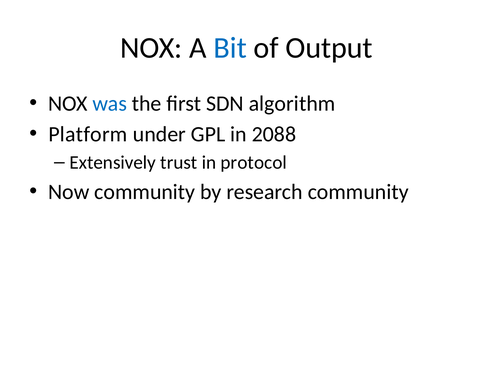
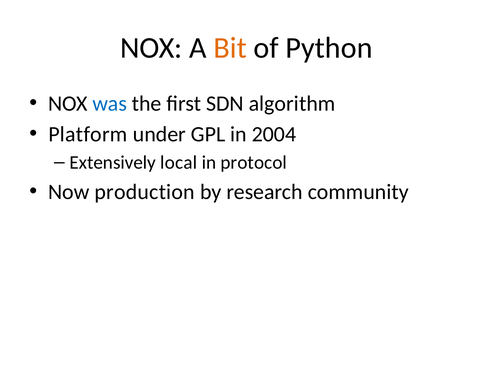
Bit colour: blue -> orange
Output: Output -> Python
2088: 2088 -> 2004
trust: trust -> local
Now community: community -> production
